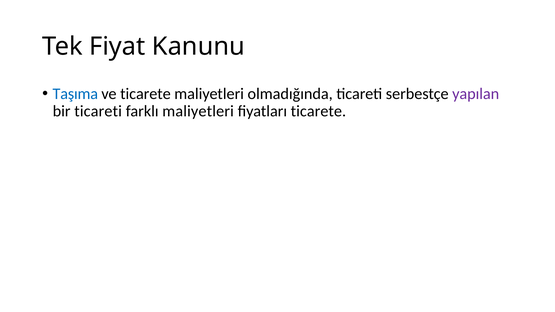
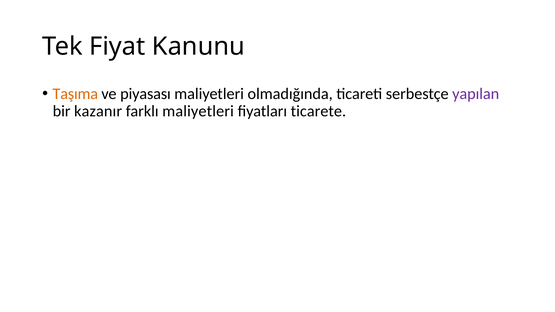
Taşıma colour: blue -> orange
ve ticarete: ticarete -> piyasası
bir ticareti: ticareti -> kazanır
